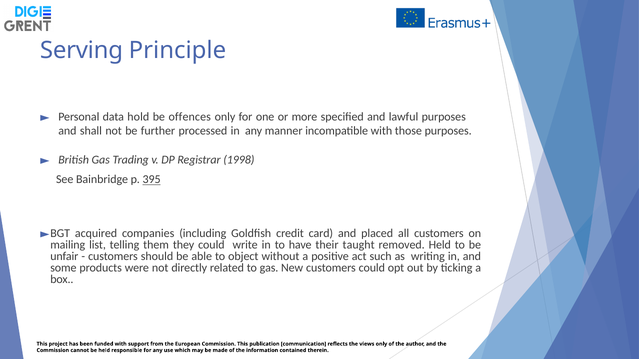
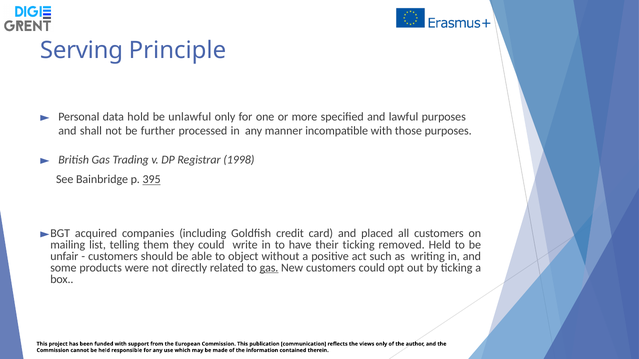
offences: offences -> unlawful
their taught: taught -> ticking
gas at (269, 268) underline: none -> present
